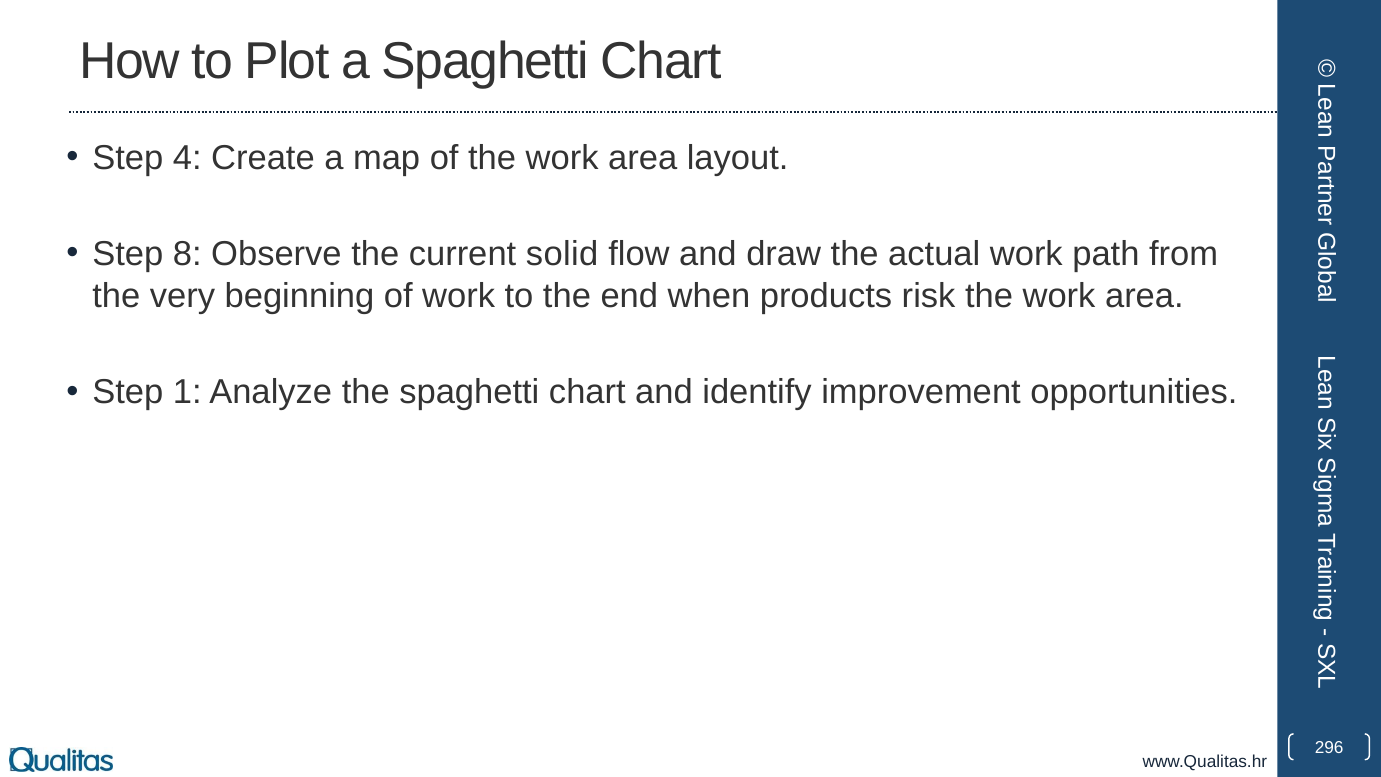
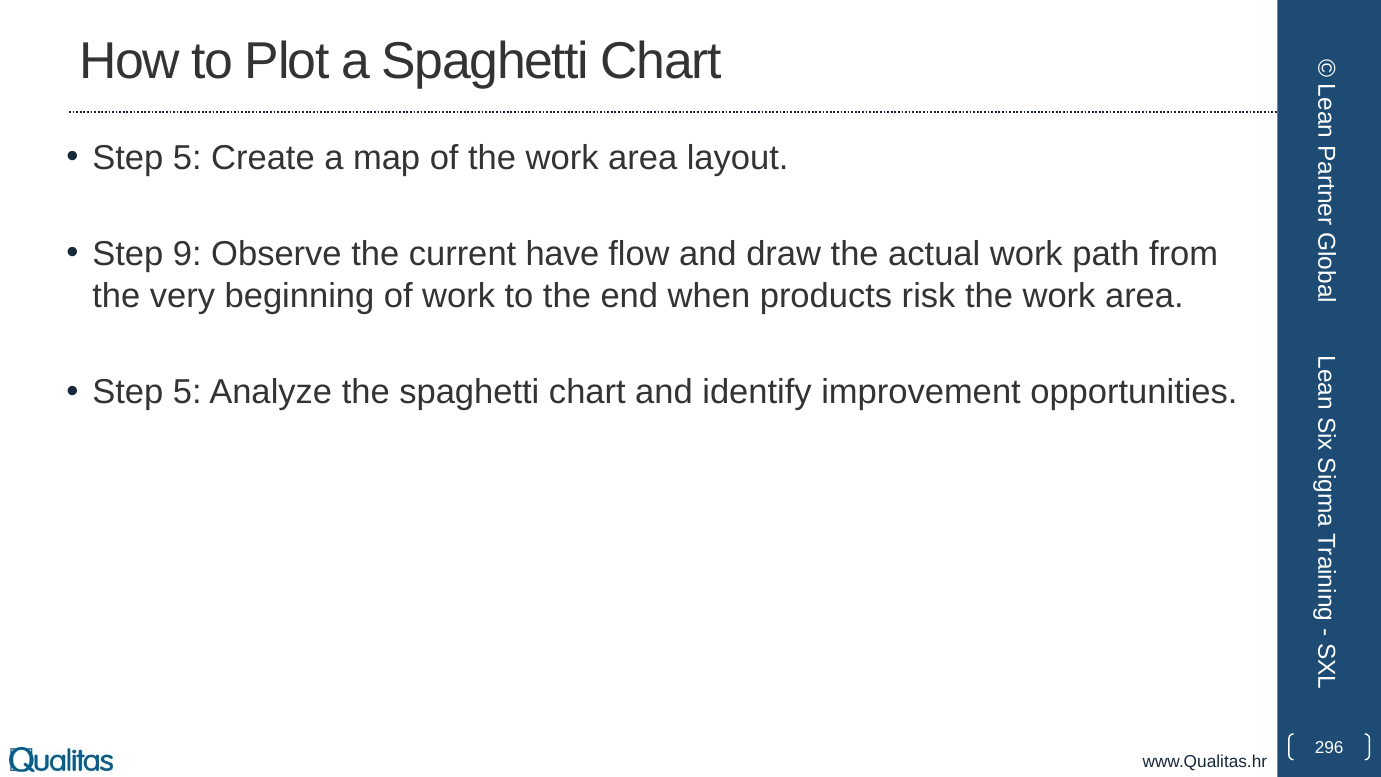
4 at (187, 158): 4 -> 5
8: 8 -> 9
solid: solid -> have
1 at (187, 393): 1 -> 5
